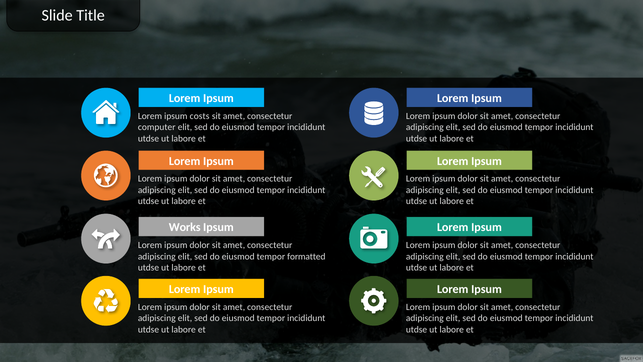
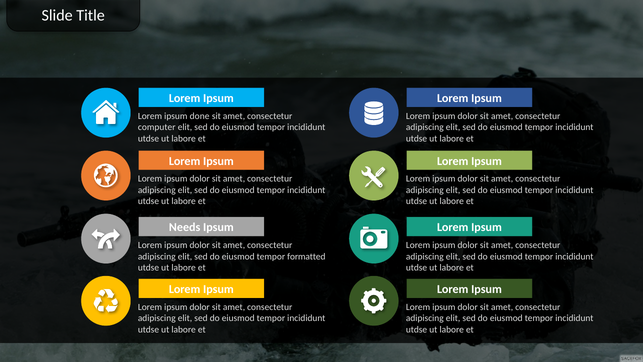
costs: costs -> done
Works: Works -> Needs
